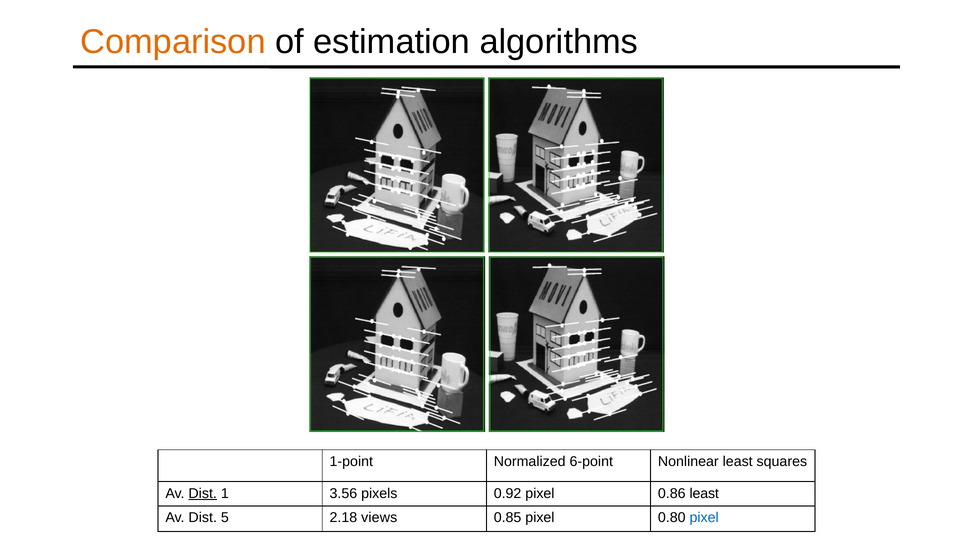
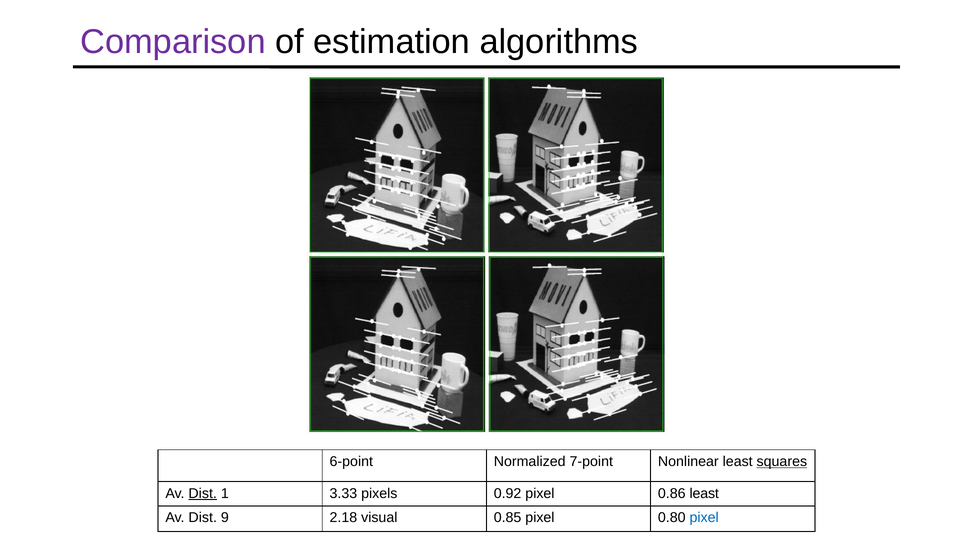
Comparison colour: orange -> purple
1-point: 1-point -> 6-point
6-point: 6-point -> 7-point
squares underline: none -> present
3.56: 3.56 -> 3.33
5: 5 -> 9
views: views -> visual
